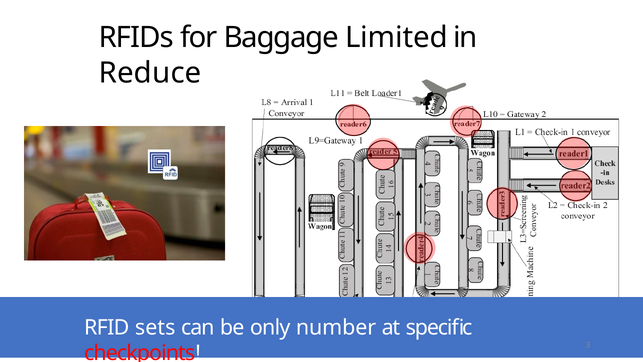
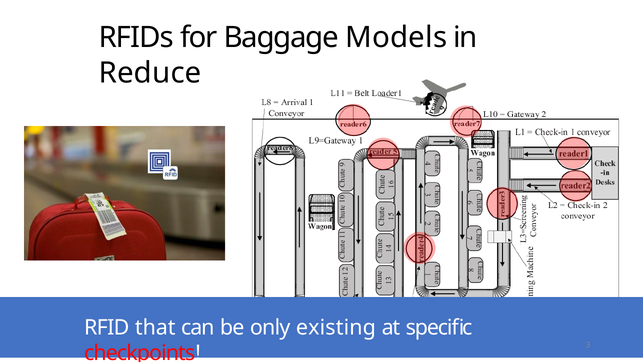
Limited: Limited -> Models
sets: sets -> that
number: number -> existing
